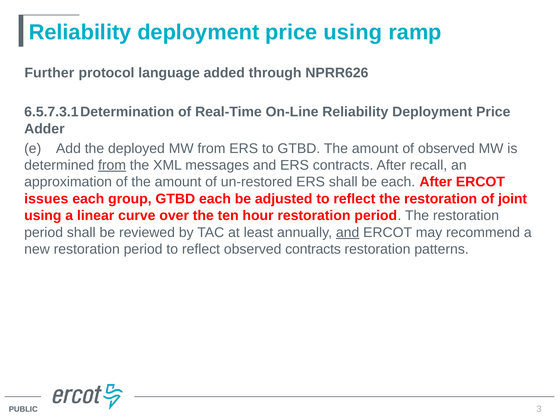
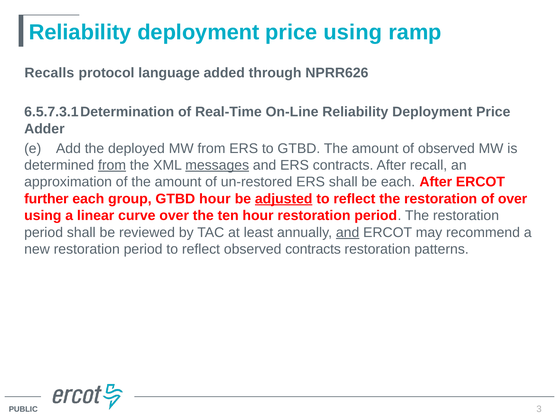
Further: Further -> Recalls
messages underline: none -> present
issues: issues -> further
GTBD each: each -> hour
adjusted underline: none -> present
of joint: joint -> over
